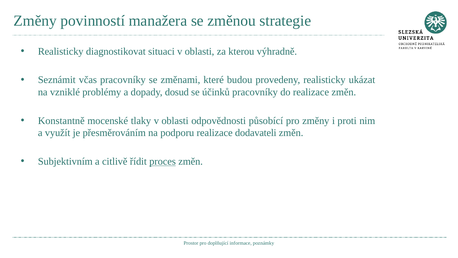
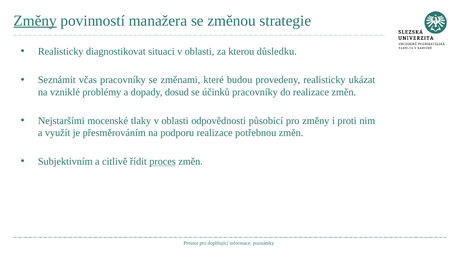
Změny at (35, 21) underline: none -> present
výhradně: výhradně -> důsledku
Konstantně: Konstantně -> Nejstaršími
dodavateli: dodavateli -> potřebnou
